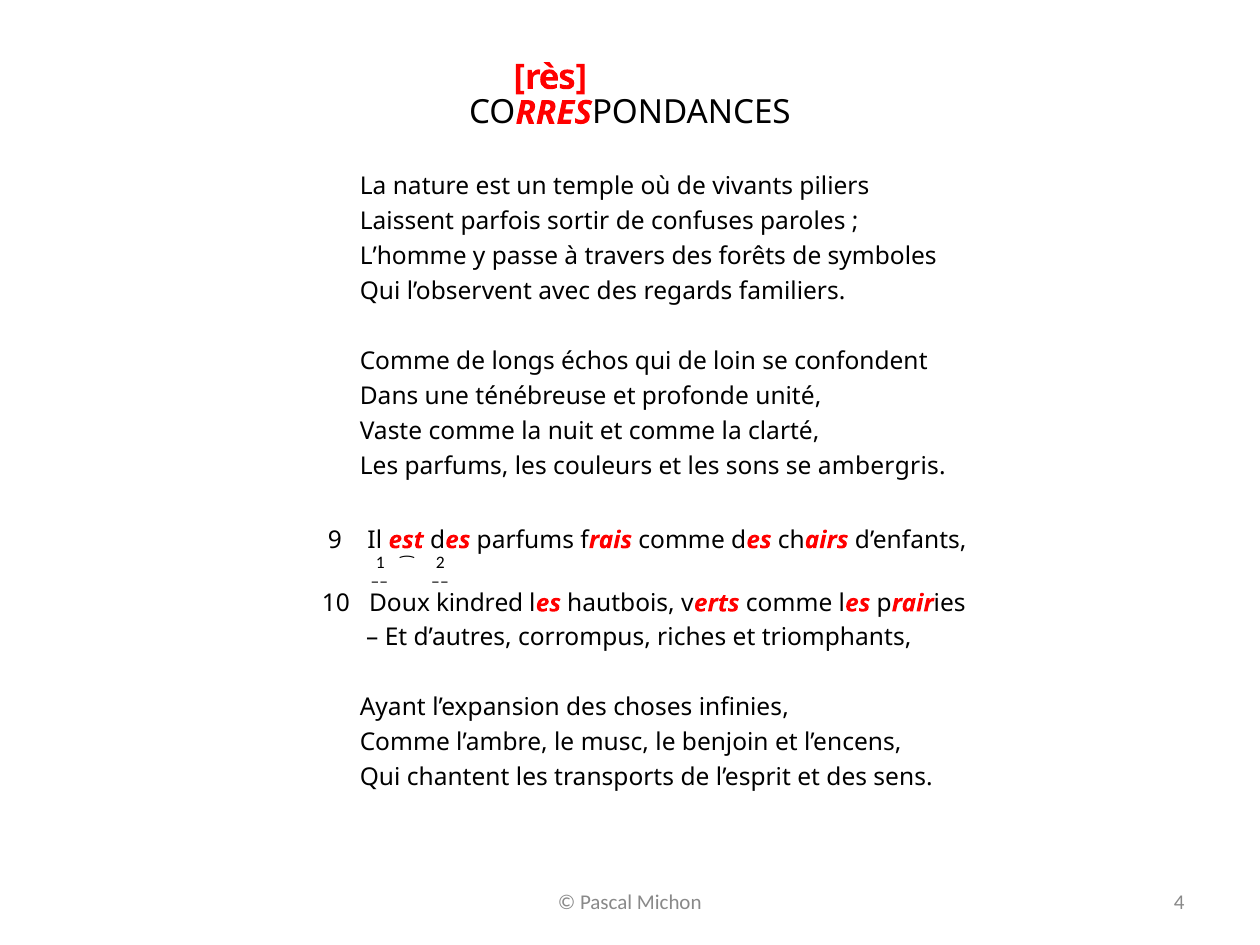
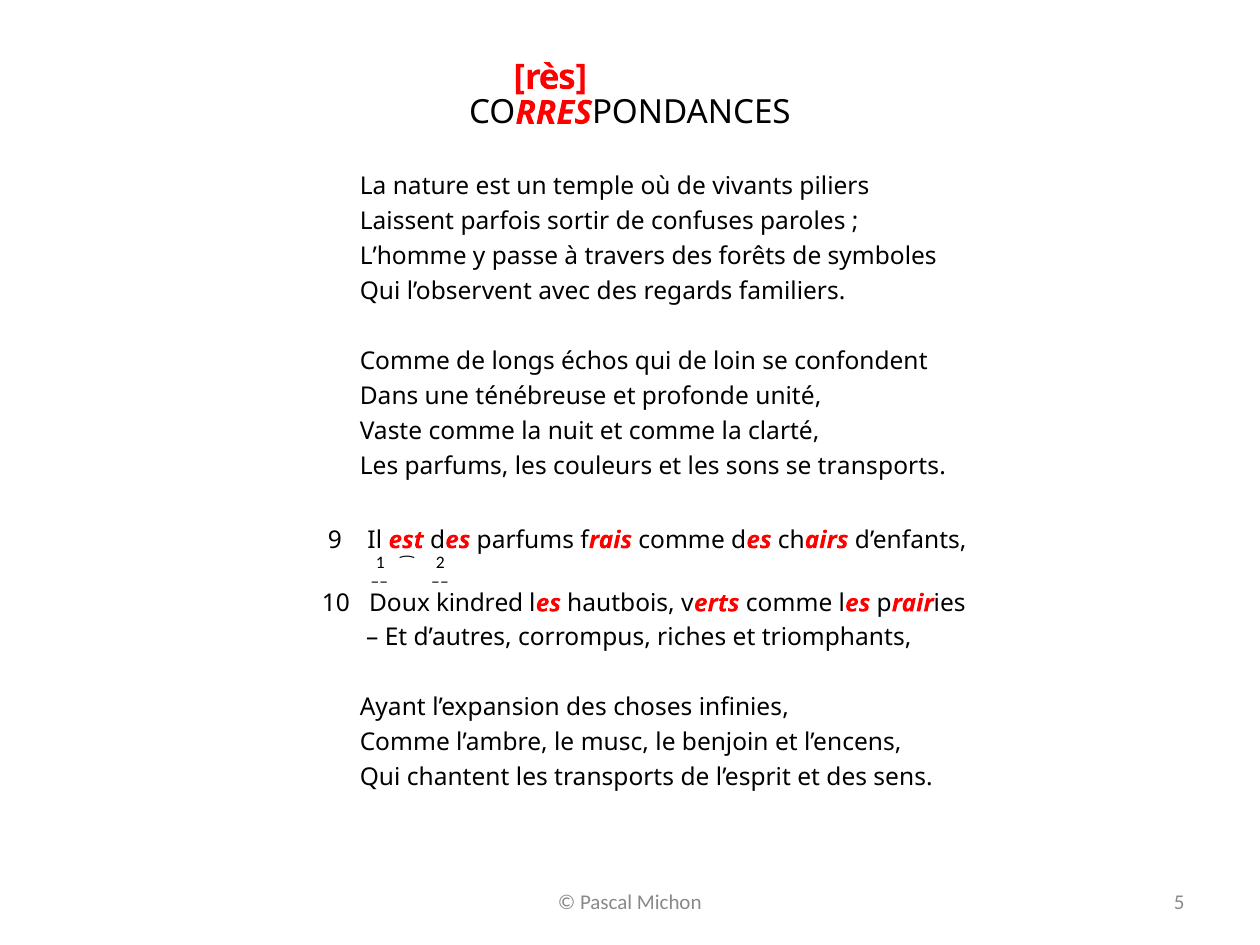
se ambergris: ambergris -> transports
4: 4 -> 5
